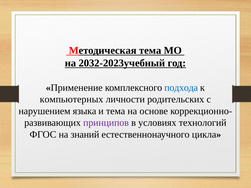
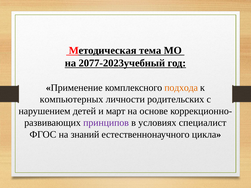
2032-2023учебный: 2032-2023учебный -> 2077-2023учебный
подхода colour: blue -> orange
языка: языка -> детей
и тема: тема -> март
технологий: технологий -> специалист
